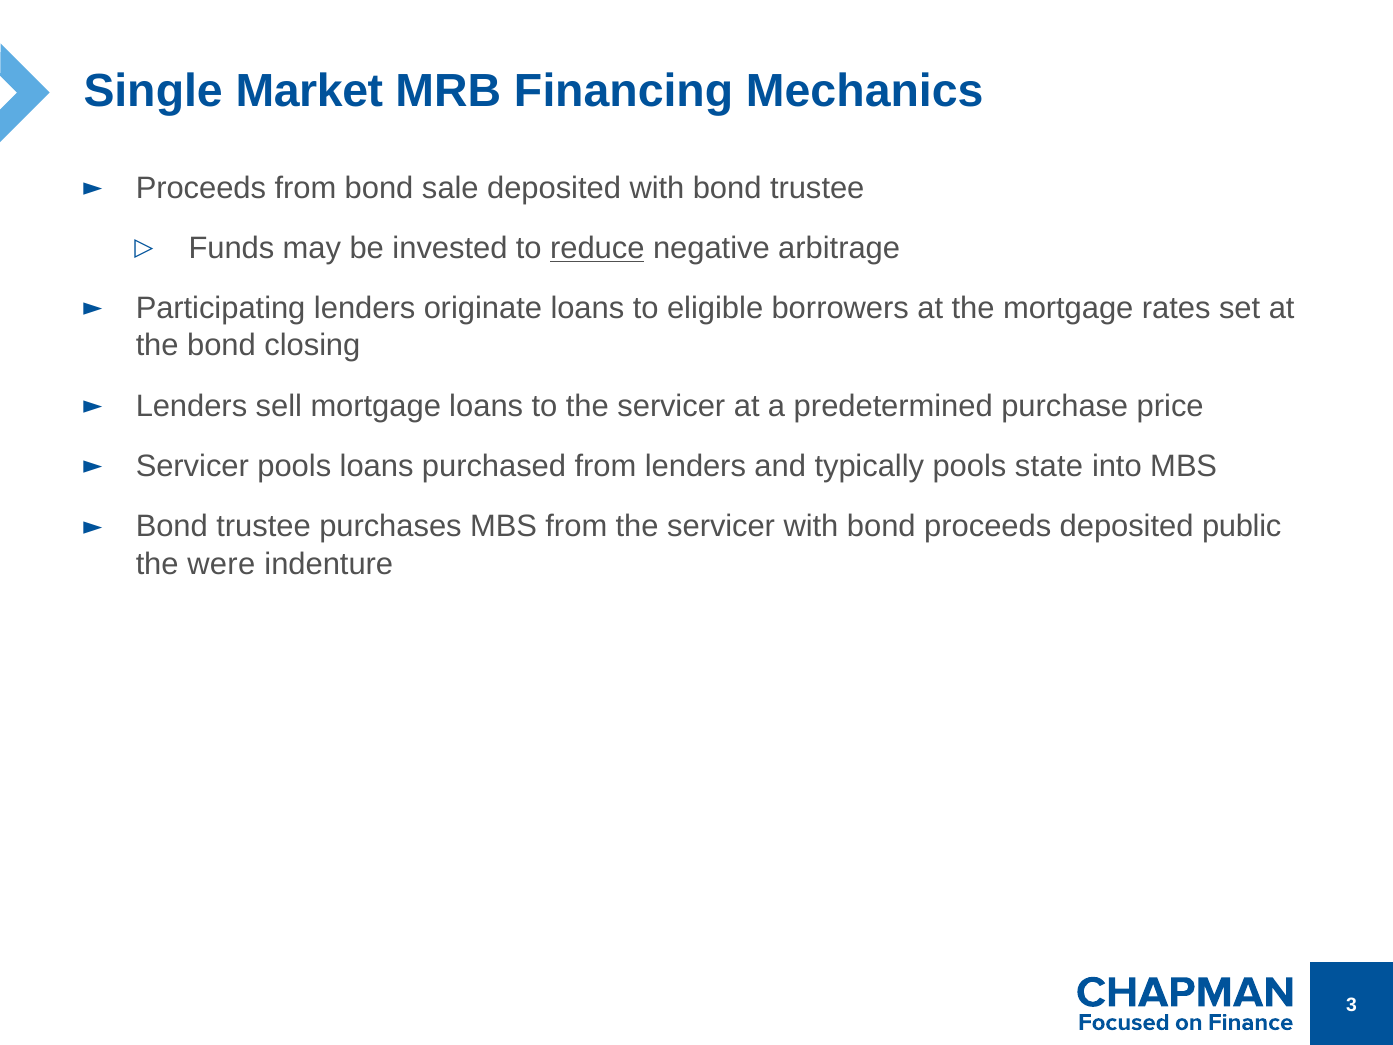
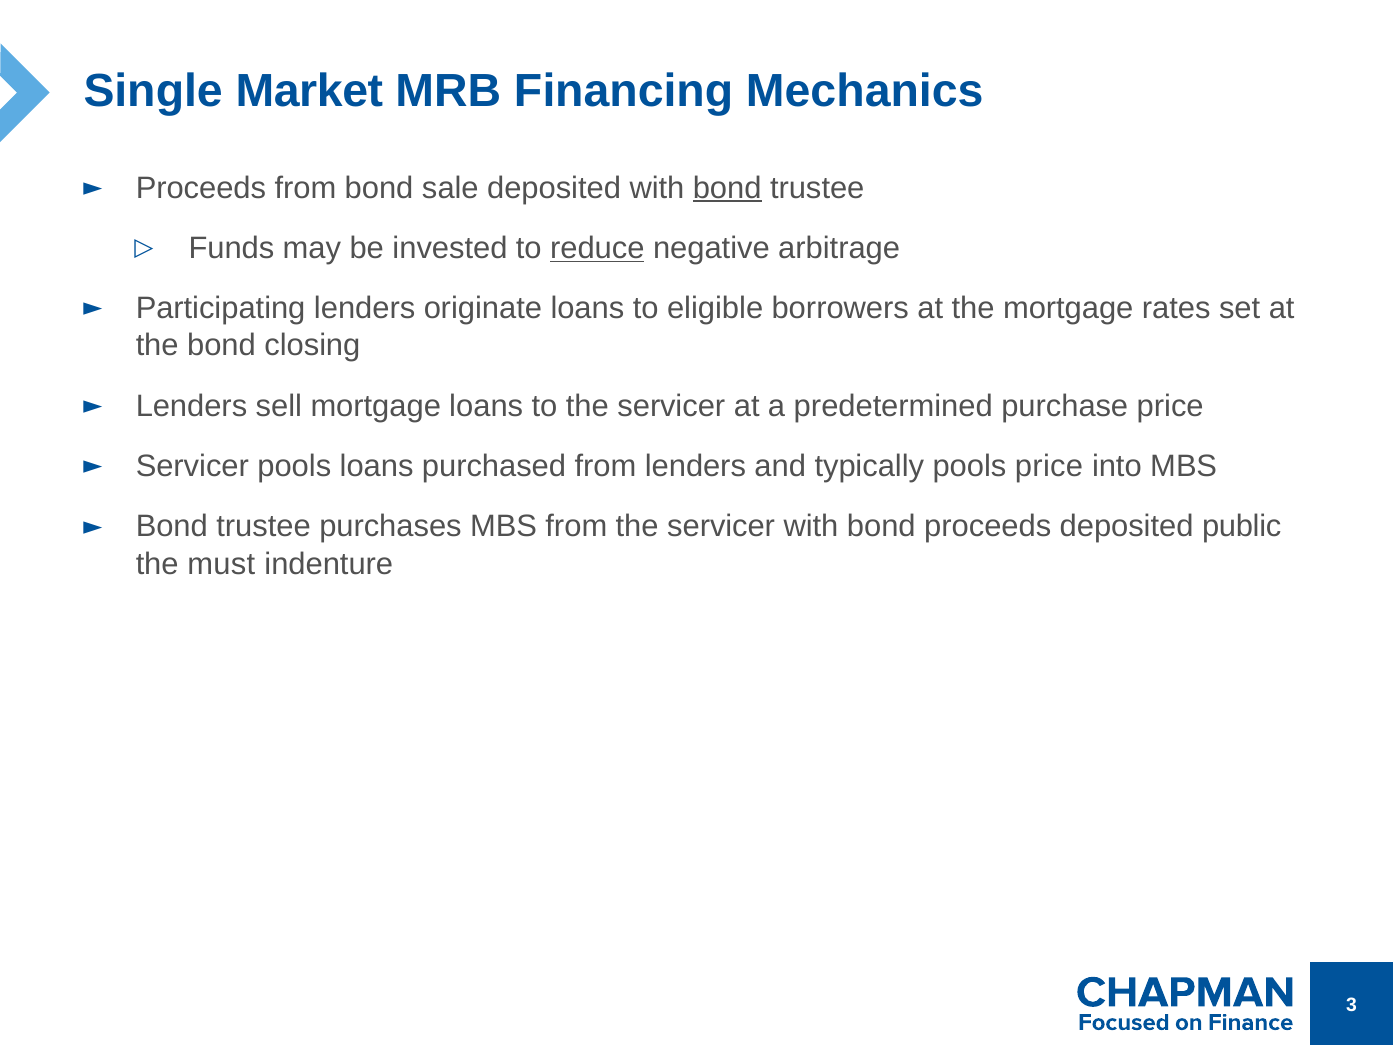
bond at (727, 188) underline: none -> present
pools state: state -> price
were: were -> must
